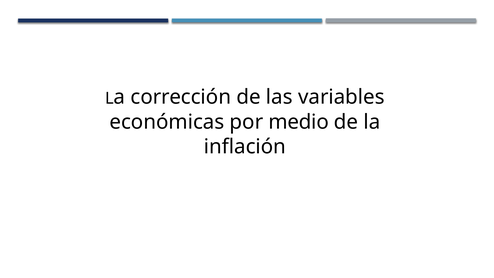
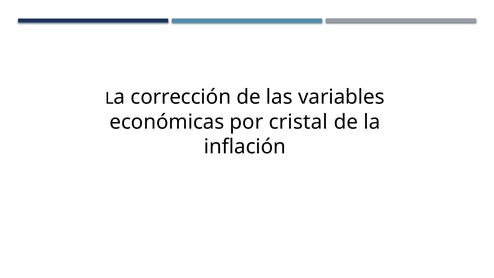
medio: medio -> cristal
